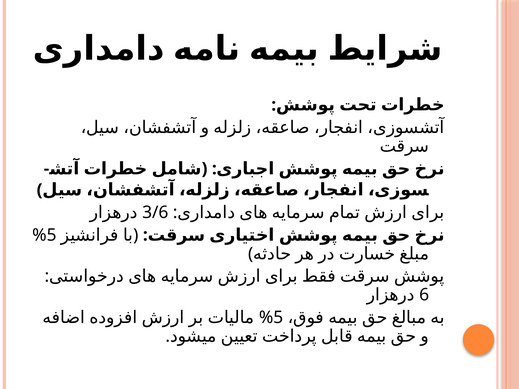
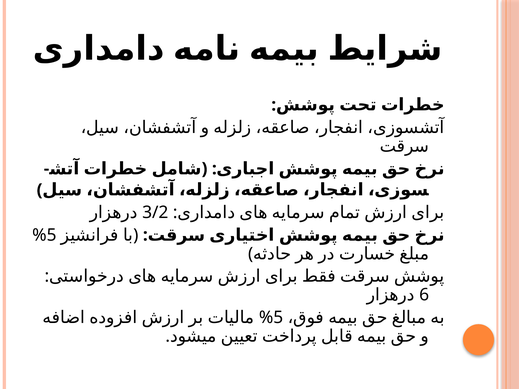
3/6: 3/6 -> 3/2
